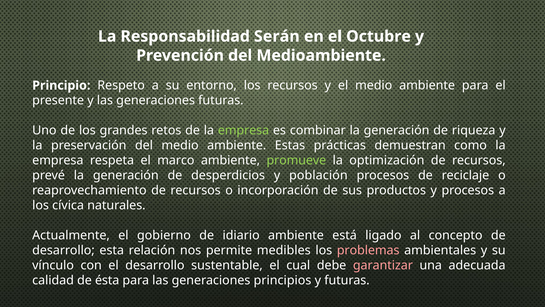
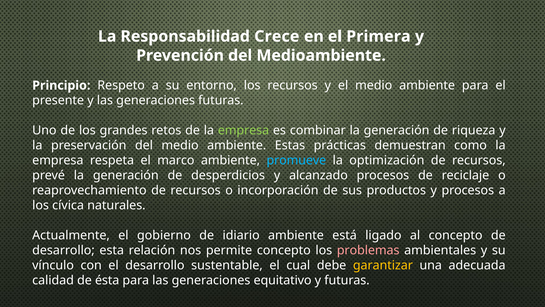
Serán: Serán -> Crece
Octubre: Octubre -> Primera
promueve colour: light green -> light blue
población: población -> alcanzado
permite medibles: medibles -> concepto
garantizar colour: pink -> yellow
principios: principios -> equitativo
